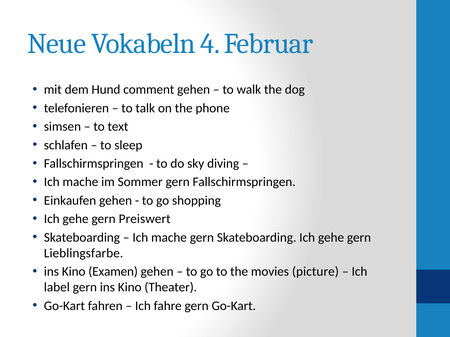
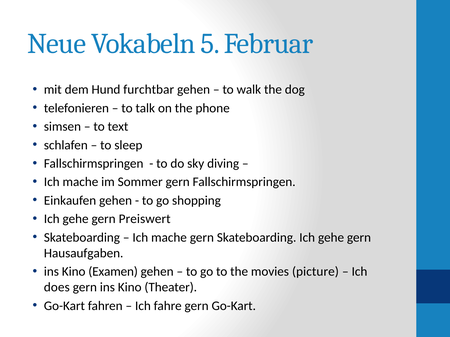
4: 4 -> 5
comment: comment -> furchtbar
Lieblingsfarbe: Lieblingsfarbe -> Hausaufgaben
label: label -> does
